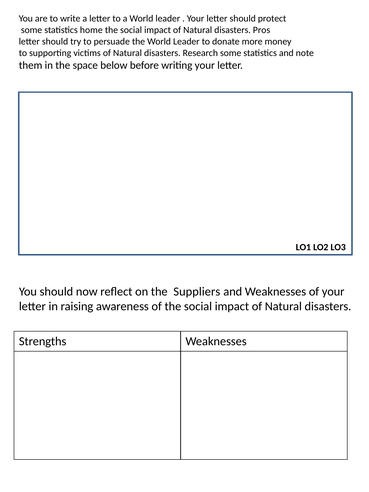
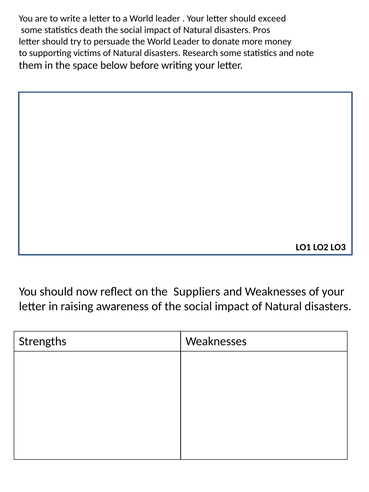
protect: protect -> exceed
home: home -> death
